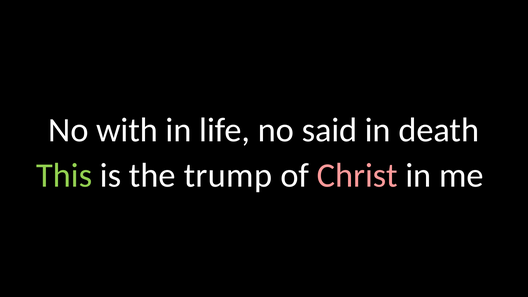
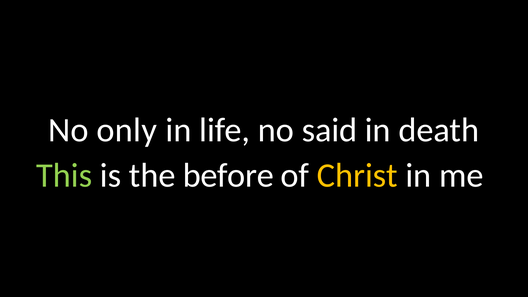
with: with -> only
trump: trump -> before
Christ colour: pink -> yellow
